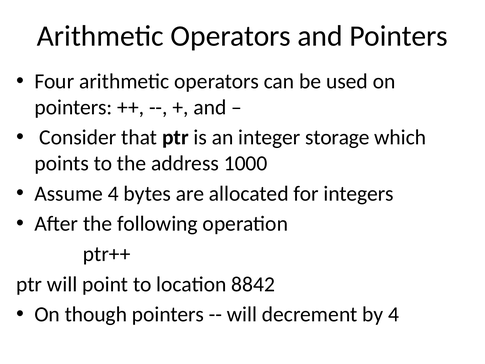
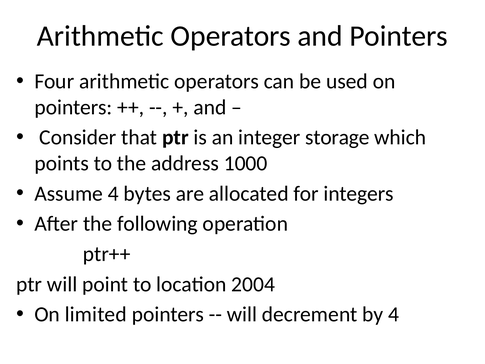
8842: 8842 -> 2004
though: though -> limited
